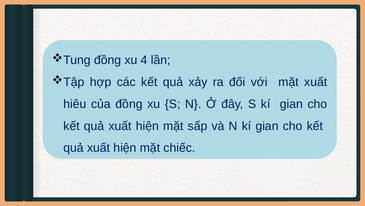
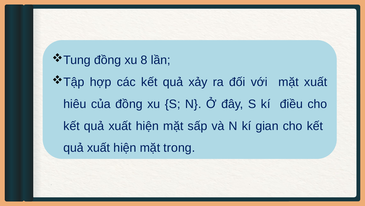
4: 4 -> 8
S kí gian: gian -> điều
chiếc: chiếc -> trong
